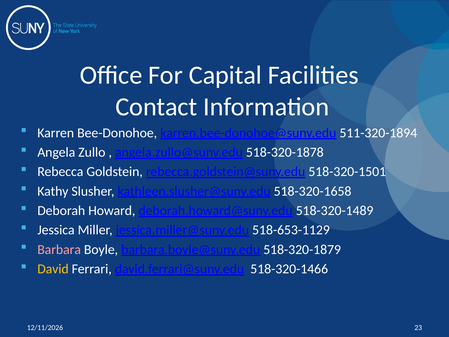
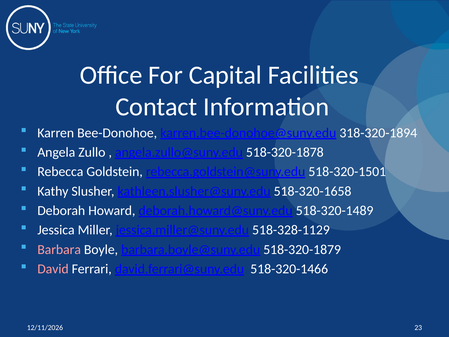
511-320-1894: 511-320-1894 -> 318-320-1894
518-653-1129: 518-653-1129 -> 518-328-1129
David colour: yellow -> pink
